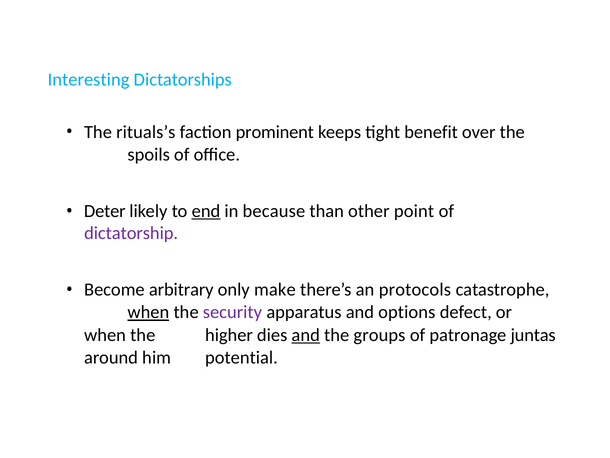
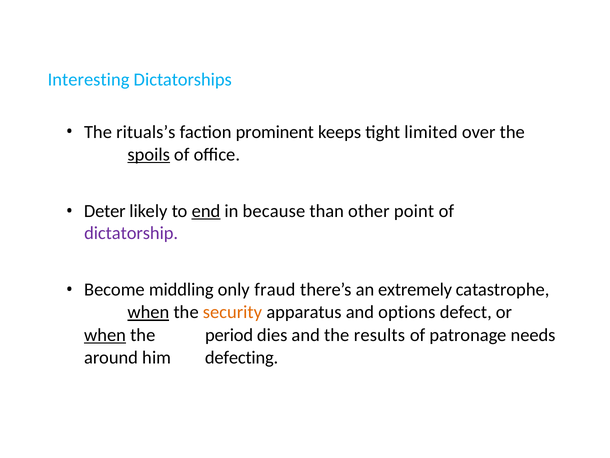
benefit: benefit -> limited
spoils underline: none -> present
arbitrary: arbitrary -> middling
make: make -> fraud
protocols: protocols -> extremely
security colour: purple -> orange
when at (105, 335) underline: none -> present
higher: higher -> period
and at (306, 335) underline: present -> none
groups: groups -> results
juntas: juntas -> needs
potential: potential -> defecting
